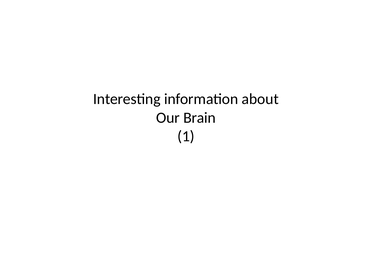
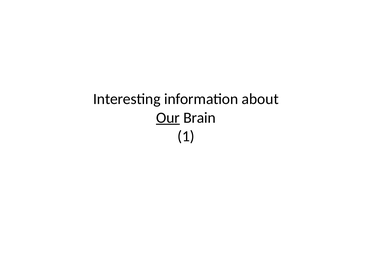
Our underline: none -> present
